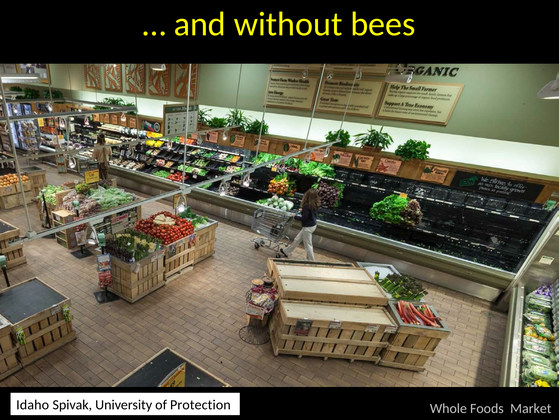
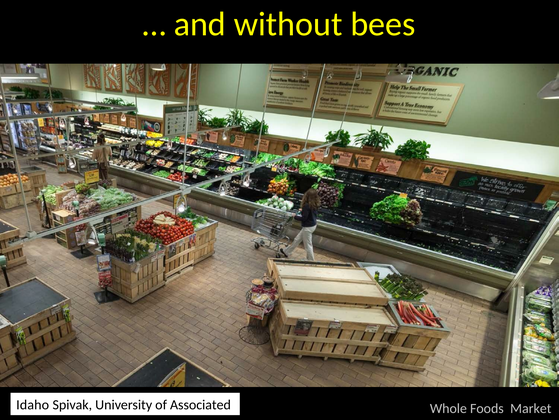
Protection: Protection -> Associated
